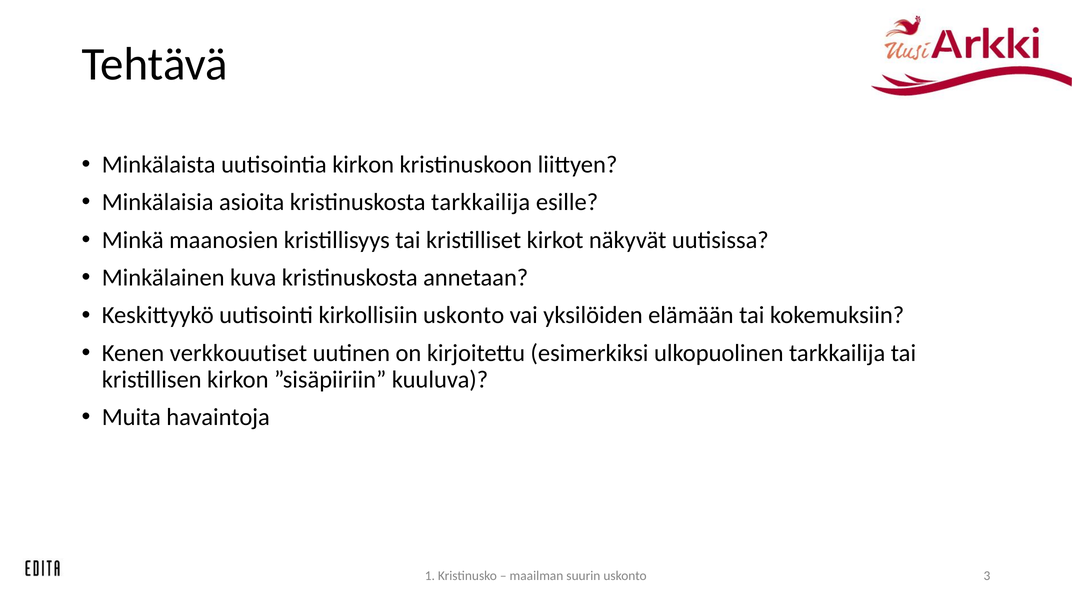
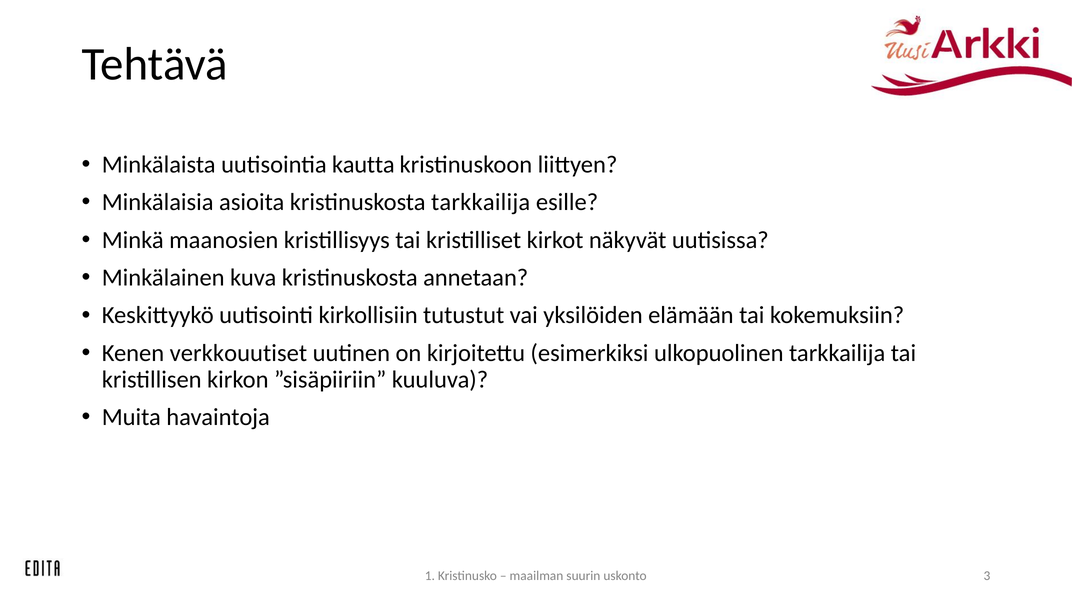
uutisointia kirkon: kirkon -> kautta
kirkollisiin uskonto: uskonto -> tutustut
